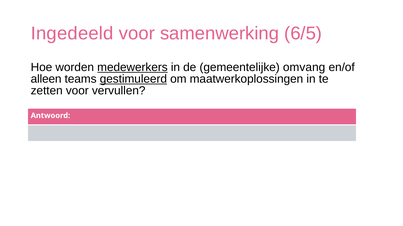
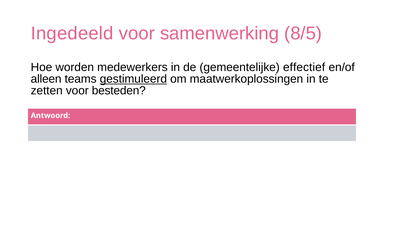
6/5: 6/5 -> 8/5
medewerkers underline: present -> none
omvang: omvang -> effectief
vervullen: vervullen -> besteden
